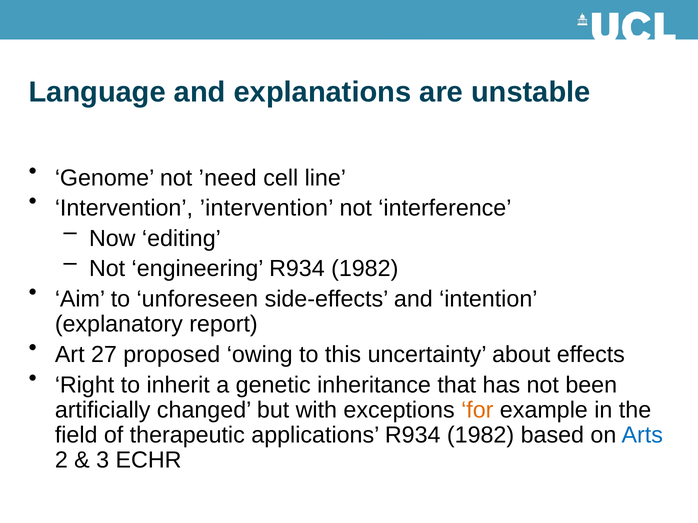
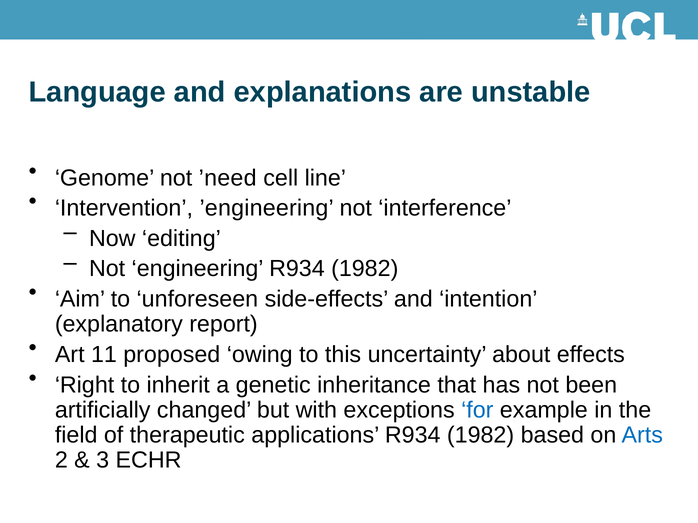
’intervention: ’intervention -> ’engineering
27: 27 -> 11
for colour: orange -> blue
